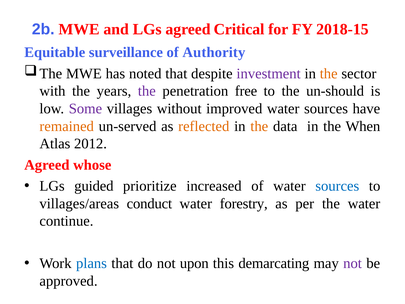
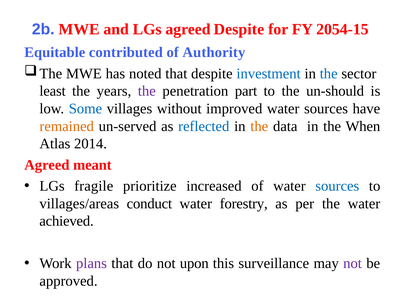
agreed Critical: Critical -> Despite
2018-15: 2018-15 -> 2054-15
surveillance: surveillance -> contributed
investment colour: purple -> blue
the at (329, 73) colour: orange -> blue
with: with -> least
free: free -> part
Some colour: purple -> blue
reflected colour: orange -> blue
2012: 2012 -> 2014
whose: whose -> meant
guided: guided -> fragile
continue: continue -> achieved
plans colour: blue -> purple
demarcating: demarcating -> surveillance
